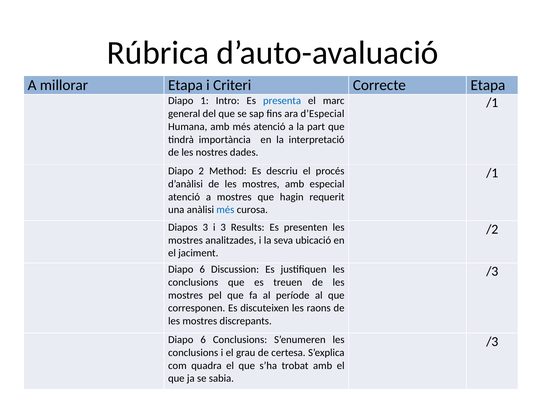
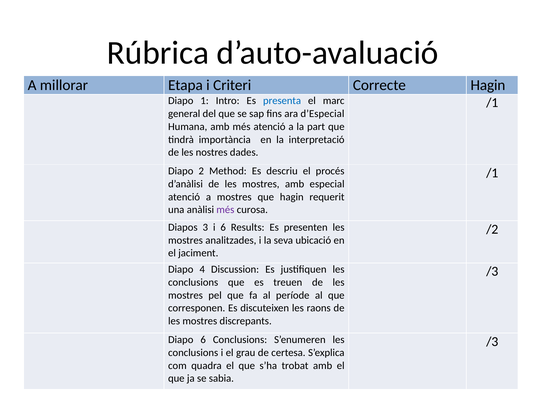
Correcte Etapa: Etapa -> Hagin
més at (225, 210) colour: blue -> purple
i 3: 3 -> 6
6 at (202, 270): 6 -> 4
